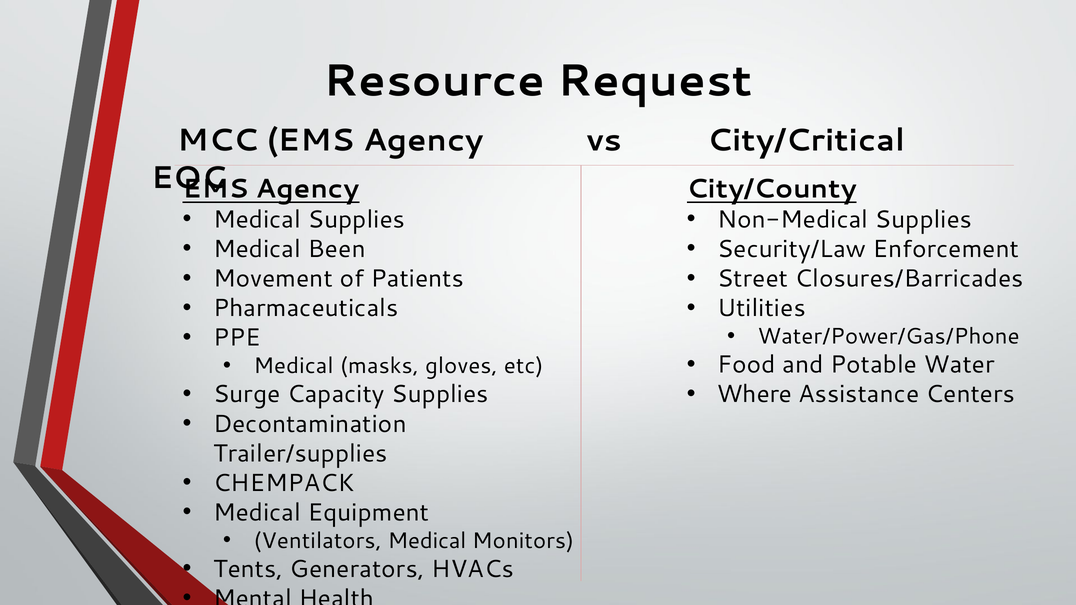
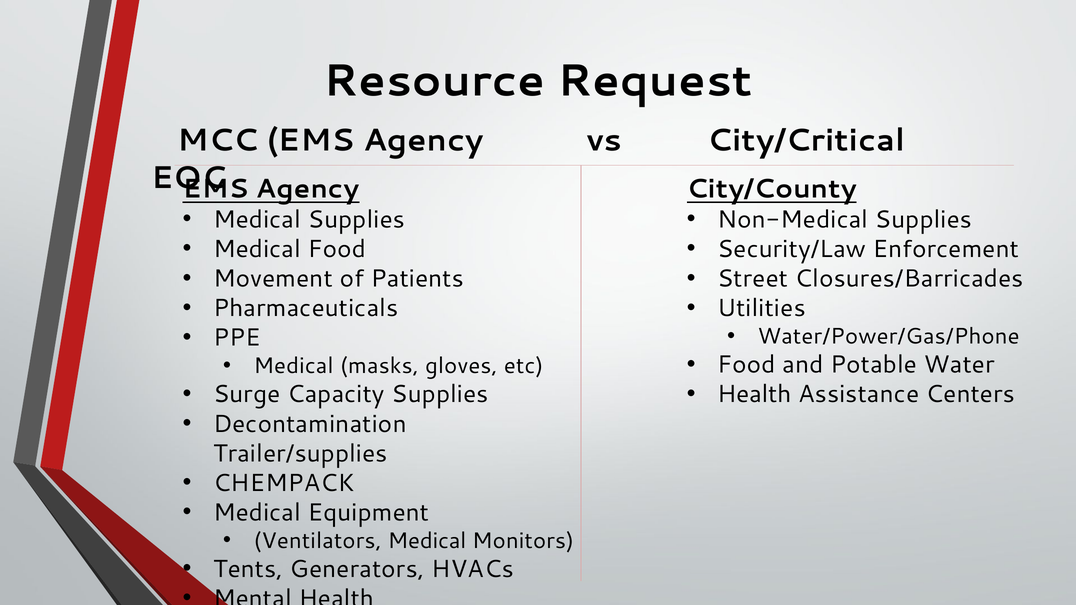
Medical Been: Been -> Food
Where at (754, 395): Where -> Health
